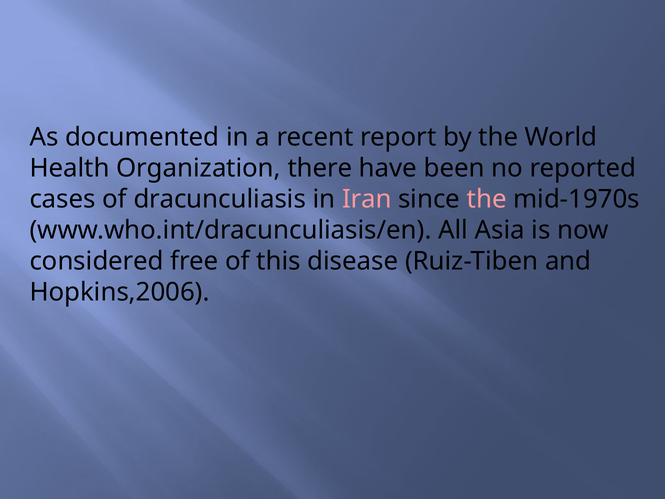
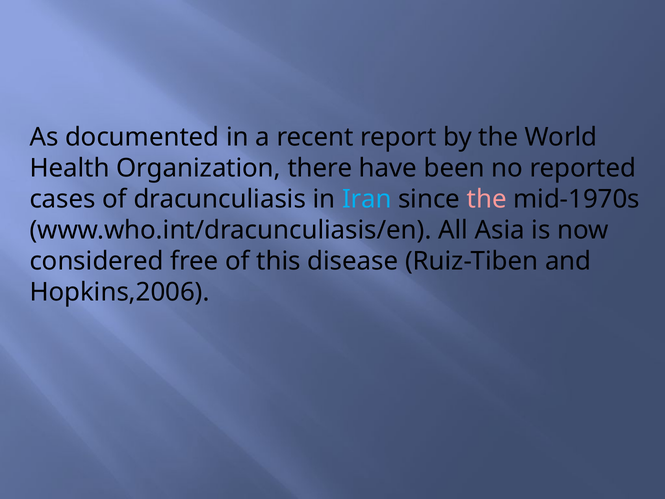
Iran colour: pink -> light blue
